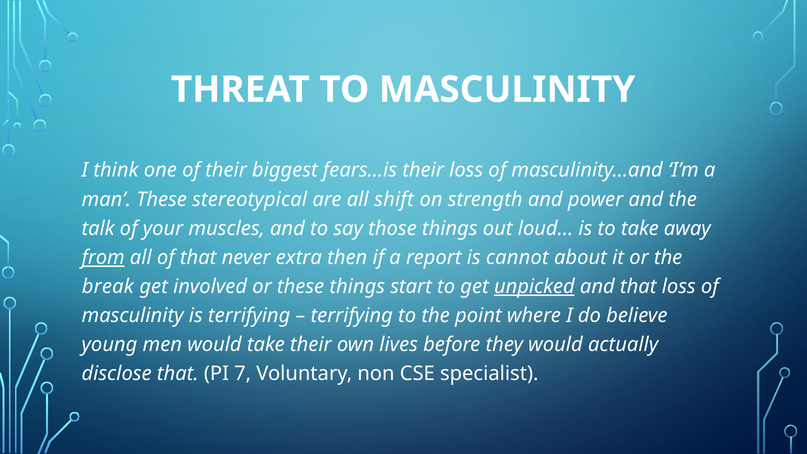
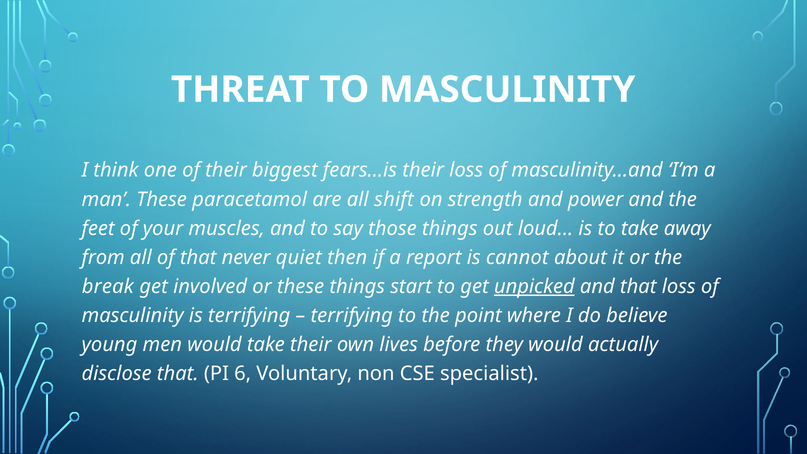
stereotypical: stereotypical -> paracetamol
talk: talk -> feet
from underline: present -> none
extra: extra -> quiet
7: 7 -> 6
